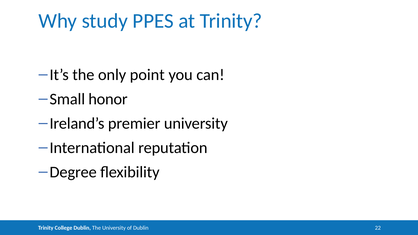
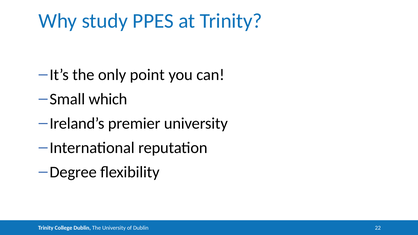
honor: honor -> which
